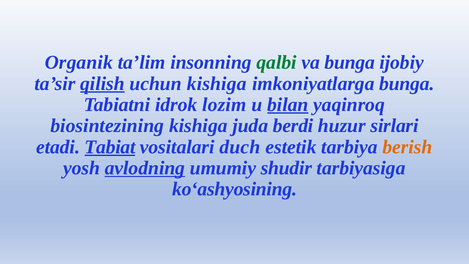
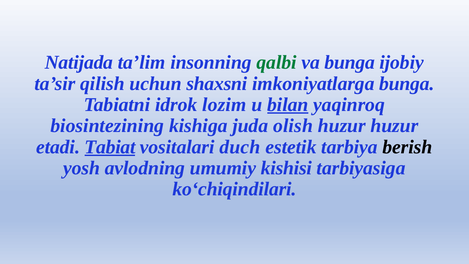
Organik: Organik -> Natijada
qilish underline: present -> none
uchun kishiga: kishiga -> shaxsni
berdi: berdi -> olish
huzur sirlari: sirlari -> huzur
berish colour: orange -> black
avlodning underline: present -> none
shudir: shudir -> kishisi
ko‘ashyosining: ko‘ashyosining -> ko‘chiqindilari
